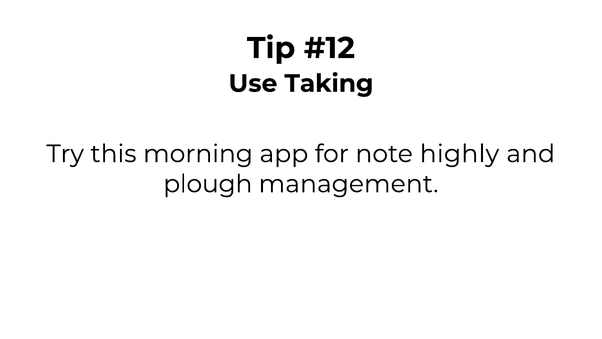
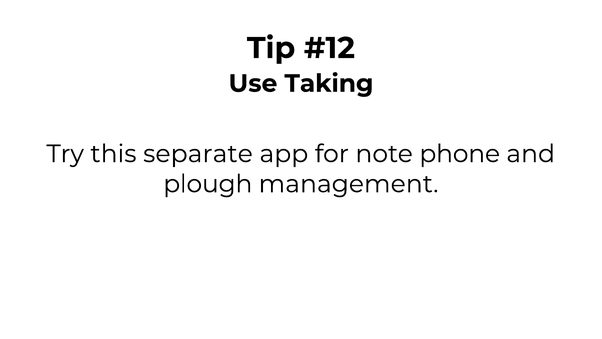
morning: morning -> separate
highly: highly -> phone
